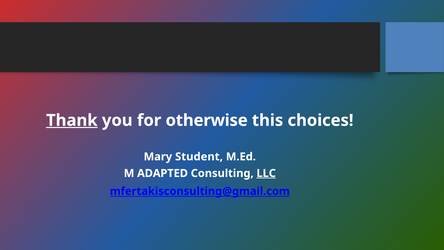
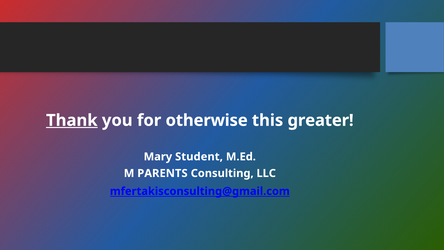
choices: choices -> greater
ADAPTED: ADAPTED -> PARENTS
LLC underline: present -> none
